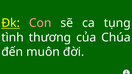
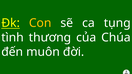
Con colour: pink -> yellow
